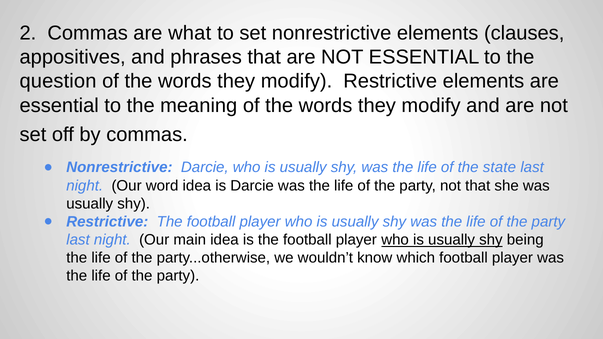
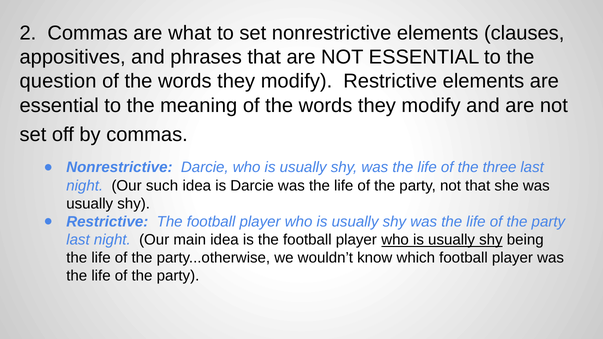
state: state -> three
word: word -> such
